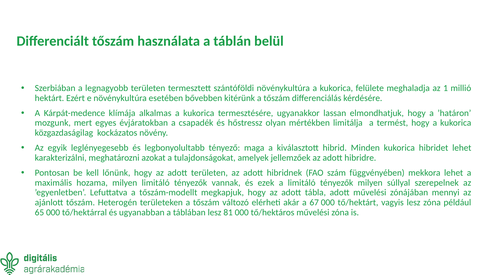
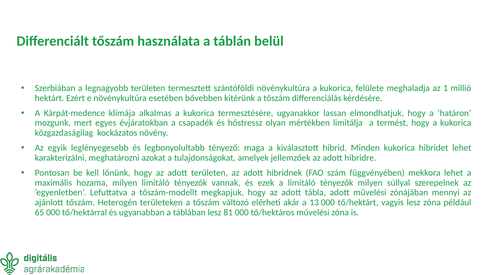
67: 67 -> 13
